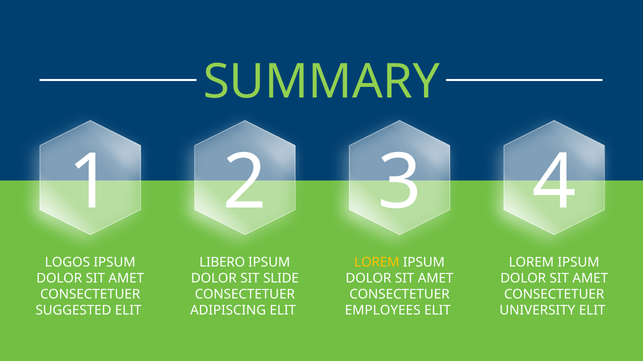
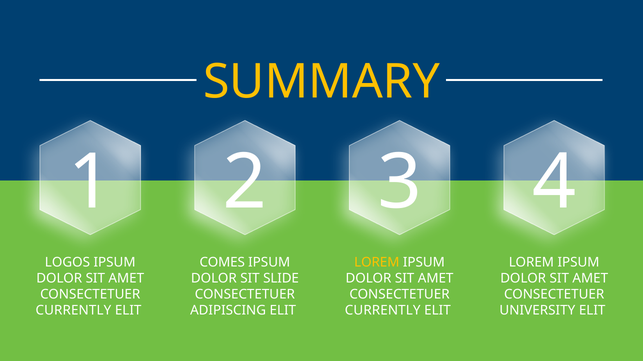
SUMMARY colour: light green -> yellow
LIBERO: LIBERO -> COMES
SUGGESTED at (73, 311): SUGGESTED -> CURRENTLY
EMPLOYEES at (383, 311): EMPLOYEES -> CURRENTLY
